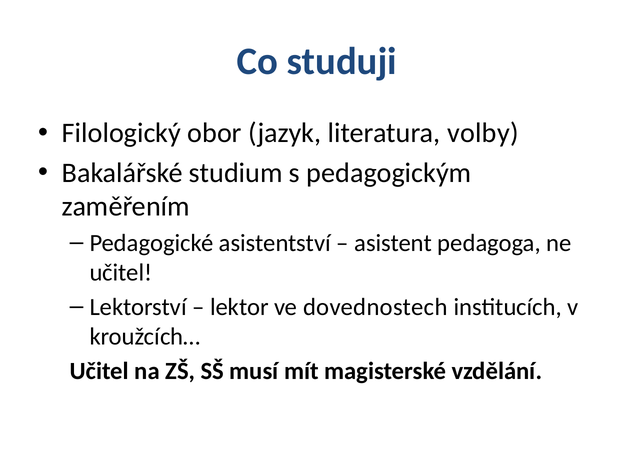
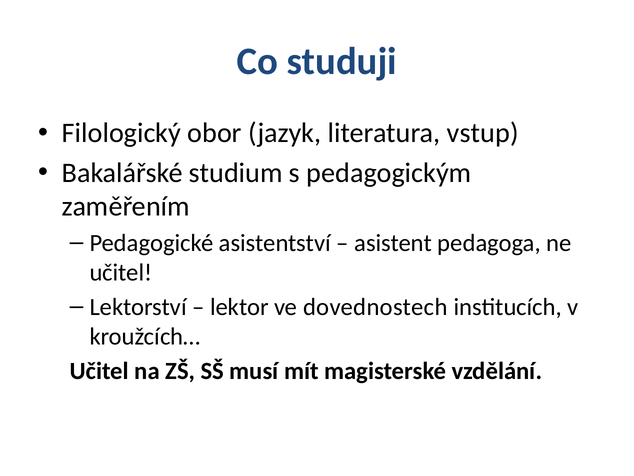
volby: volby -> vstup
